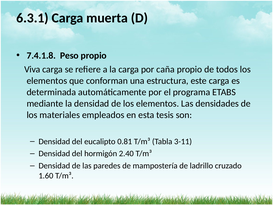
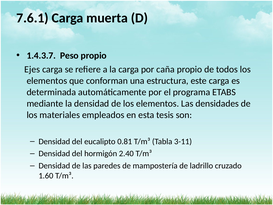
6.3.1: 6.3.1 -> 7.6.1
7.4.1.8: 7.4.1.8 -> 1.4.3.7
Viva: Viva -> Ejes
